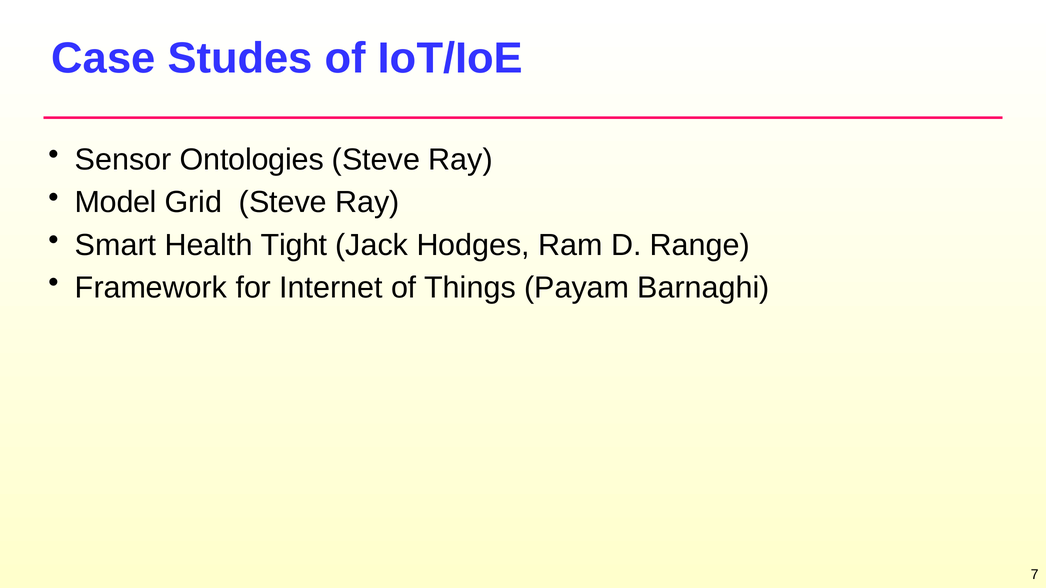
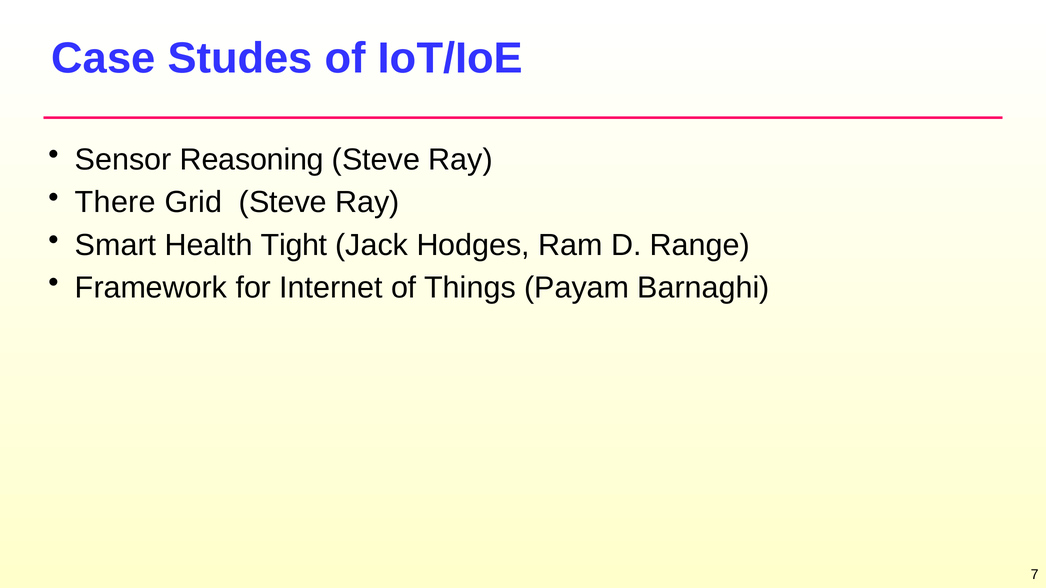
Ontologies: Ontologies -> Reasoning
Model: Model -> There
